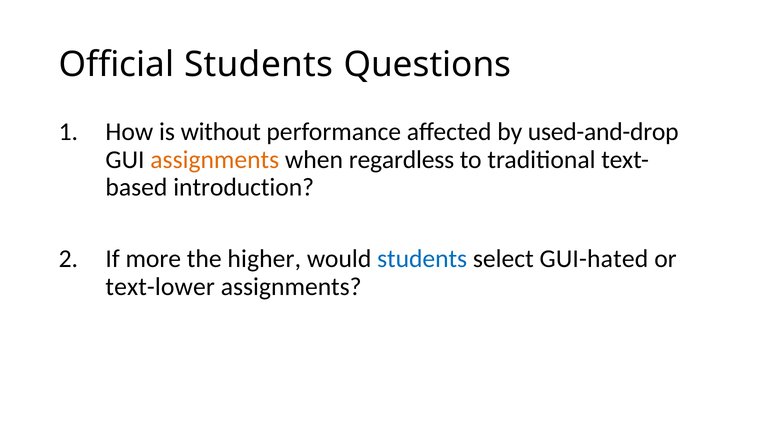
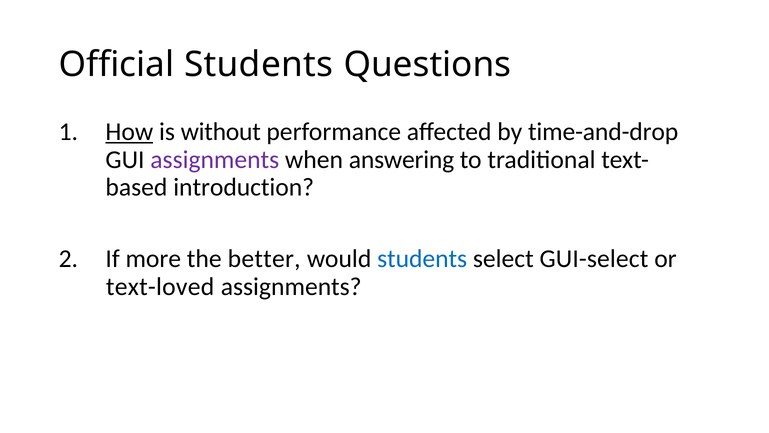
How underline: none -> present
used-and-drop: used-and-drop -> time-and-drop
assignments at (215, 159) colour: orange -> purple
regardless: regardless -> answering
higher: higher -> better
GUI-hated: GUI-hated -> GUI-select
text-lower: text-lower -> text-loved
